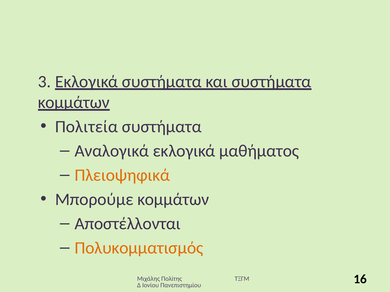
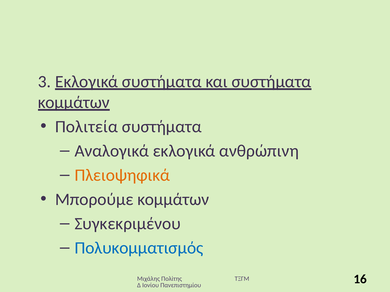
μαθήματος: μαθήματος -> ανθρώπινη
Αποστέλλονται: Αποστέλλονται -> Συγκεκριμένου
Πολυκομματισμός colour: orange -> blue
